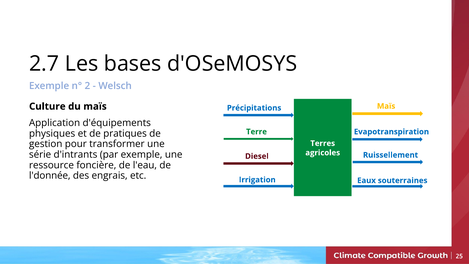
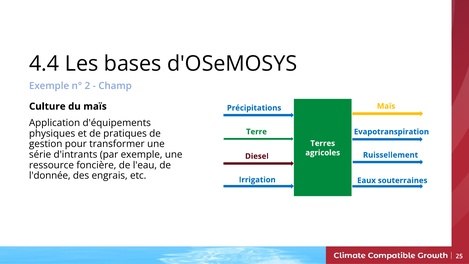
2.7: 2.7 -> 4.4
Welsch: Welsch -> Champ
